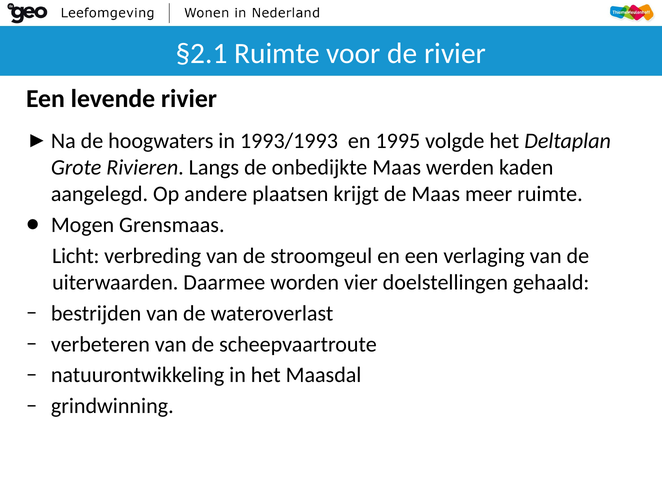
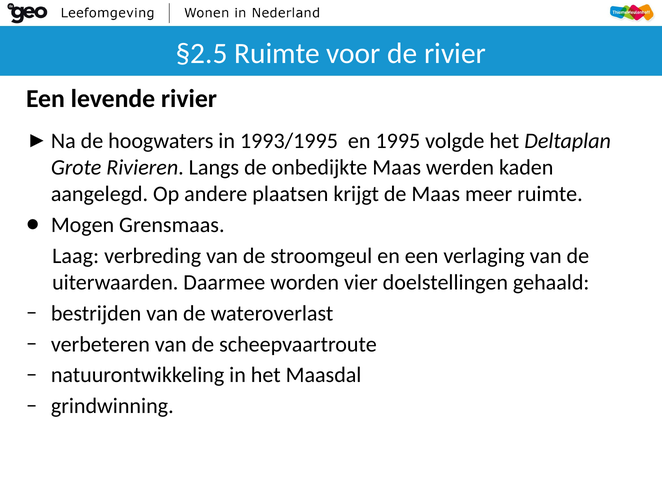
§2.1: §2.1 -> §2.5
1993/1993: 1993/1993 -> 1993/1995
Licht: Licht -> Laag
